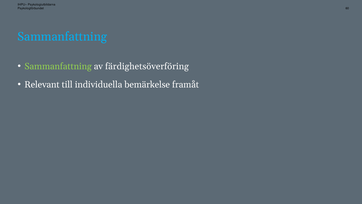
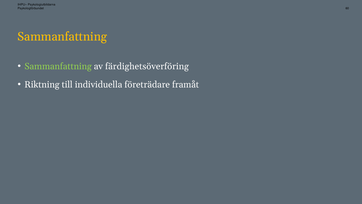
Sammanfattning at (62, 37) colour: light blue -> yellow
Relevant: Relevant -> Riktning
bemärkelse: bemärkelse -> företrädare
